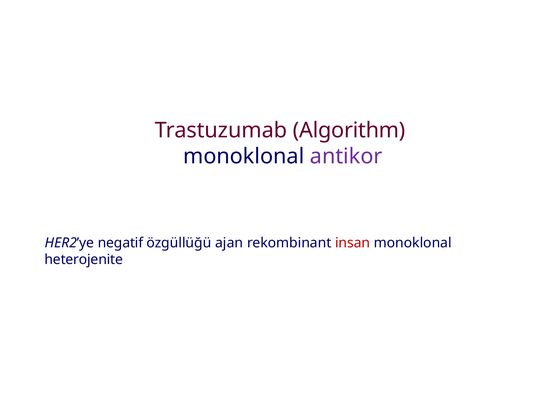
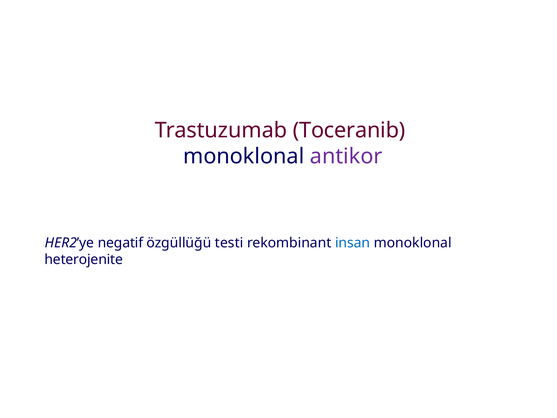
Algorithm: Algorithm -> Toceranib
ajan: ajan -> testi
insan colour: red -> blue
